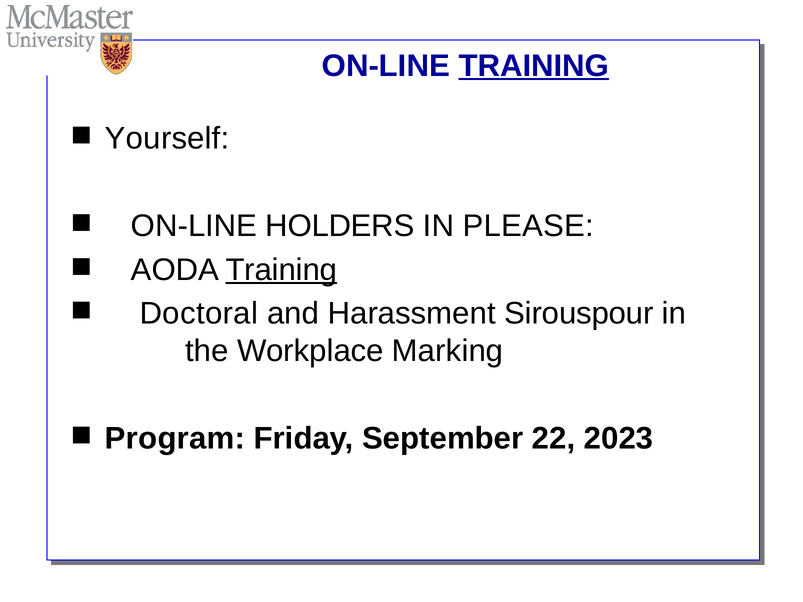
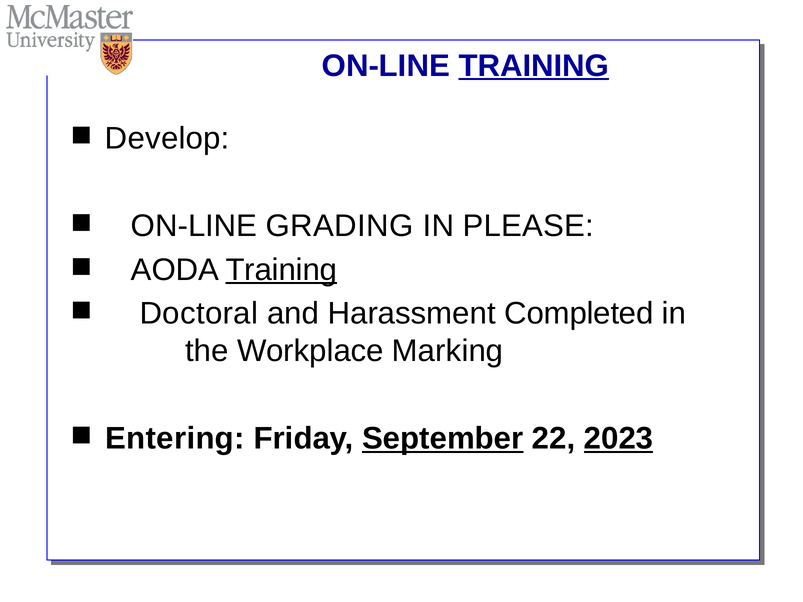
Yourself: Yourself -> Develop
HOLDERS: HOLDERS -> GRADING
Sirouspour: Sirouspour -> Completed
Program: Program -> Entering
September underline: none -> present
2023 underline: none -> present
